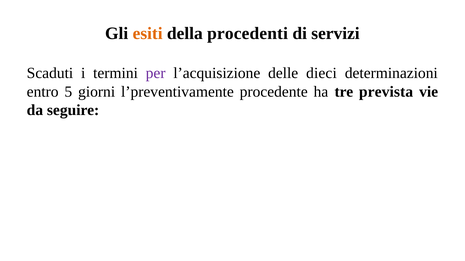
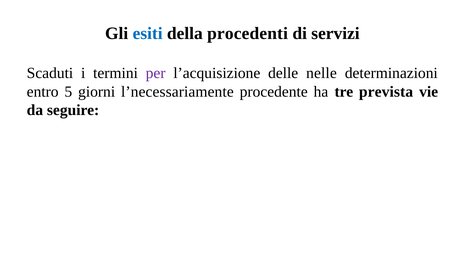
esiti colour: orange -> blue
dieci: dieci -> nelle
l’preventivamente: l’preventivamente -> l’necessariamente
